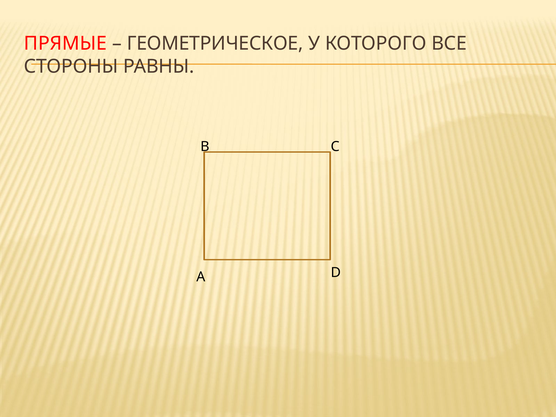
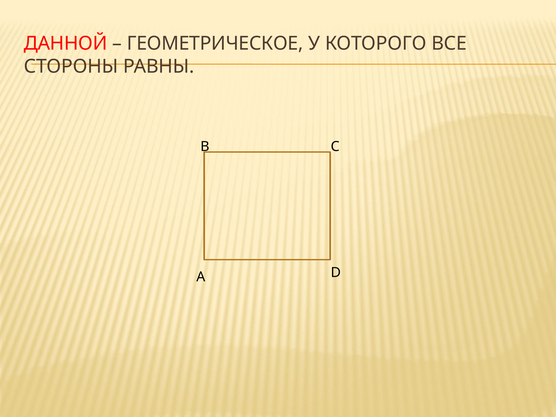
ПРЯМЫЕ: ПРЯМЫЕ -> ДАННОЙ
